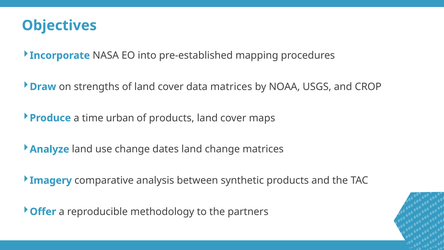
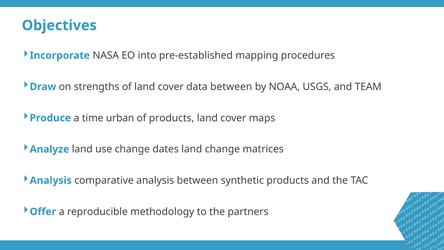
data matrices: matrices -> between
CROP: CROP -> TEAM
Imagery at (51, 180): Imagery -> Analysis
